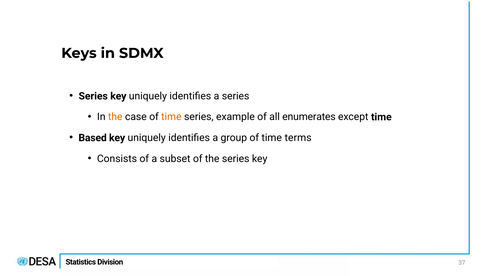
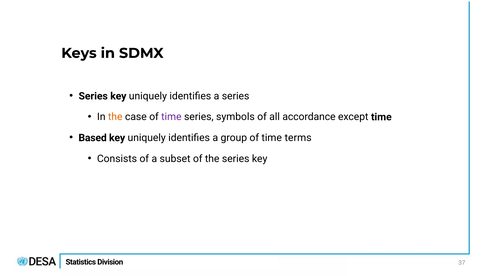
time at (171, 117) colour: orange -> purple
example: example -> symbols
enumerates: enumerates -> accordance
